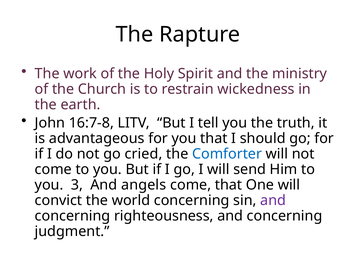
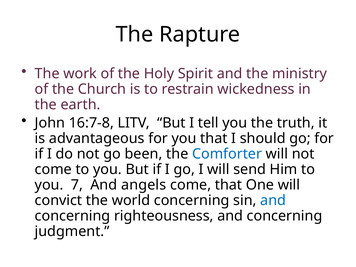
cried: cried -> been
3: 3 -> 7
and at (273, 200) colour: purple -> blue
